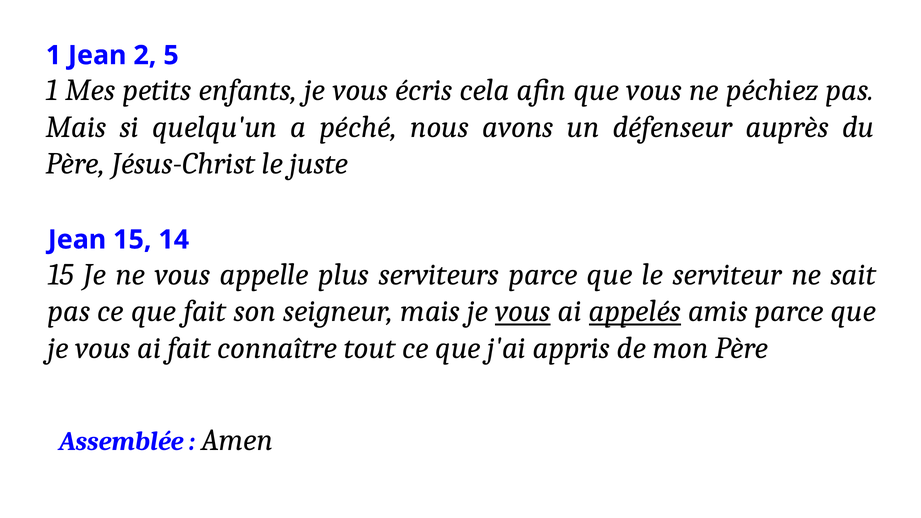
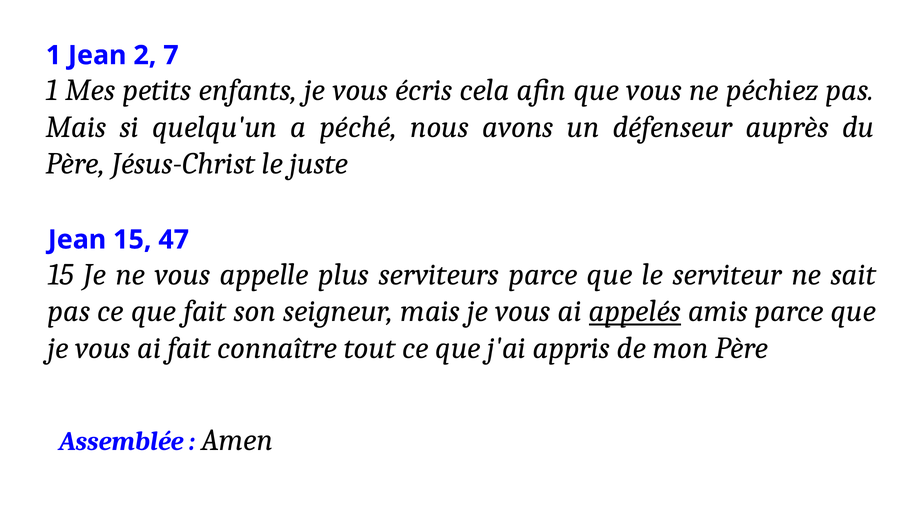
5: 5 -> 7
14: 14 -> 47
vous at (523, 311) underline: present -> none
